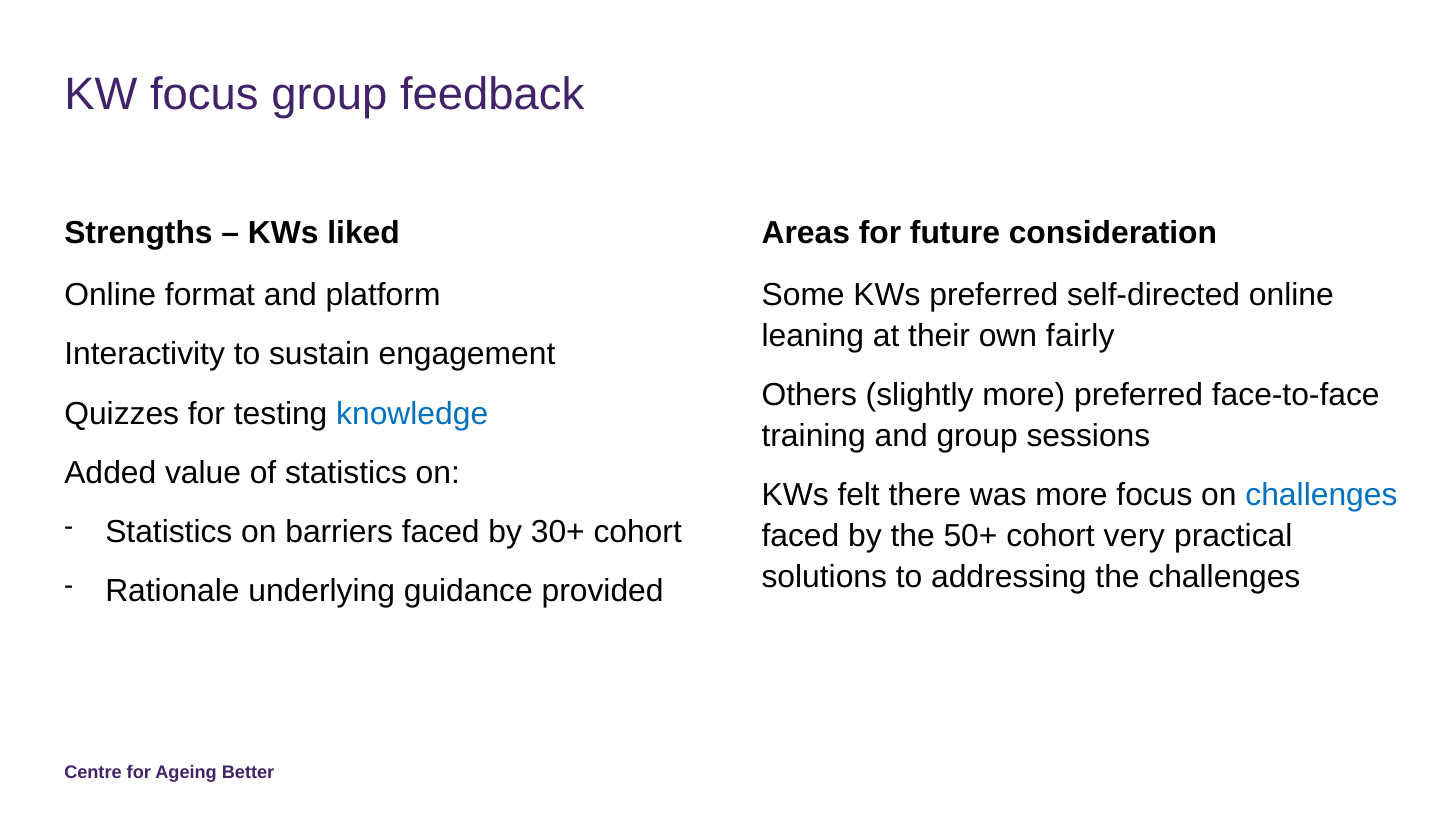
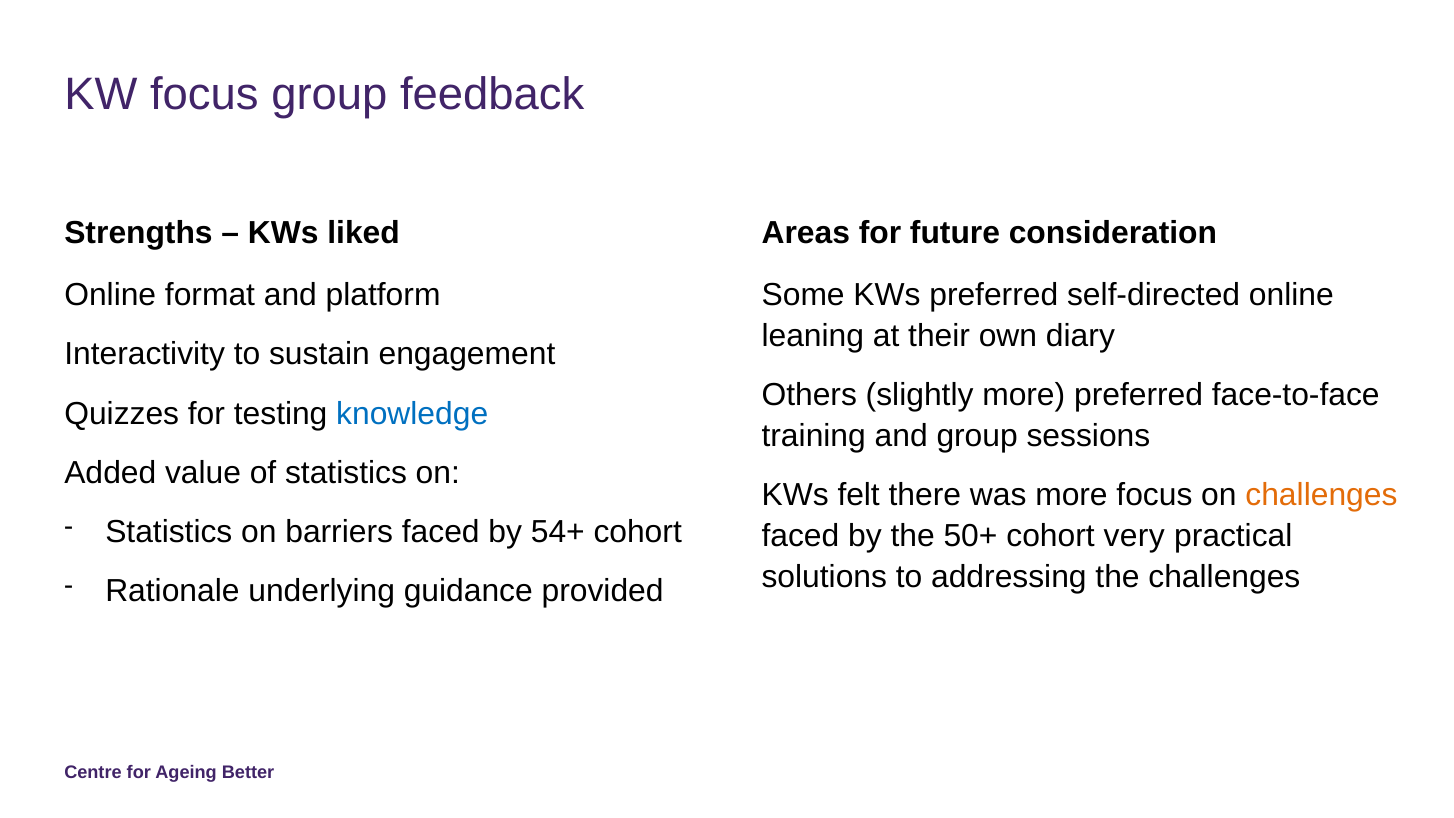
fairly: fairly -> diary
challenges at (1321, 495) colour: blue -> orange
30+: 30+ -> 54+
